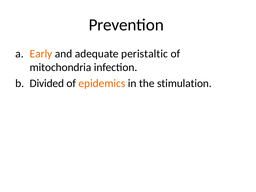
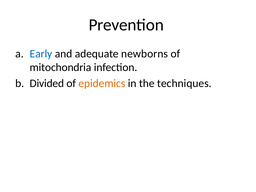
Early colour: orange -> blue
peristaltic: peristaltic -> newborns
stimulation: stimulation -> techniques
